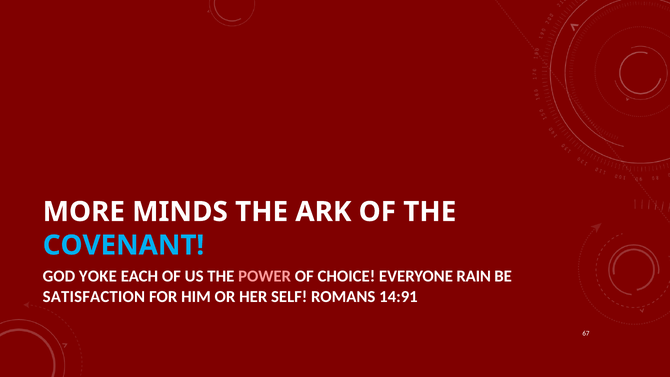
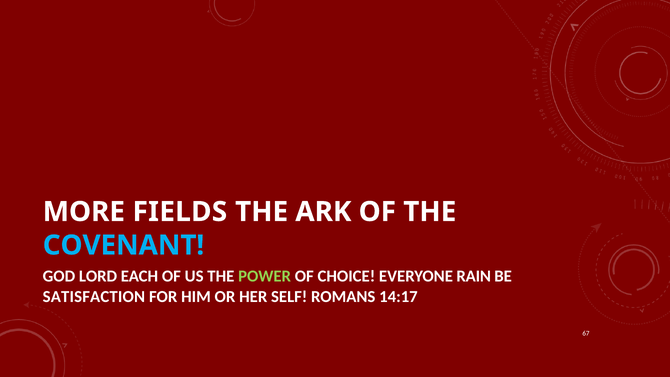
MINDS: MINDS -> FIELDS
YOKE: YOKE -> LORD
POWER colour: pink -> light green
14:91: 14:91 -> 14:17
